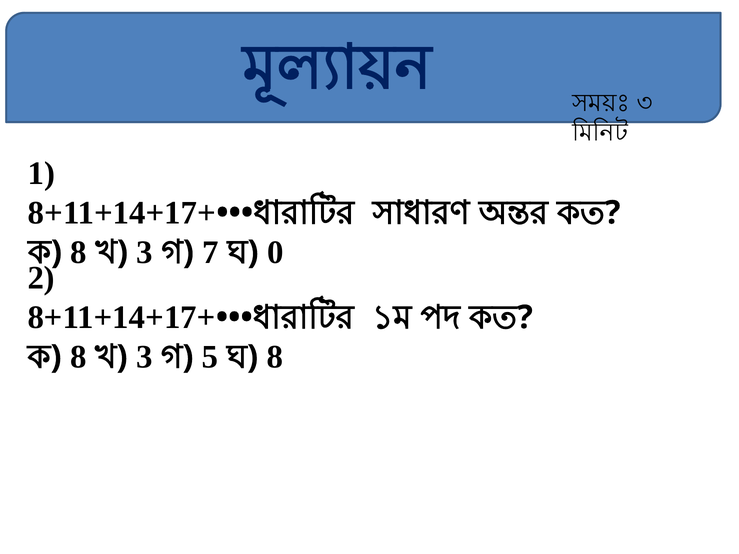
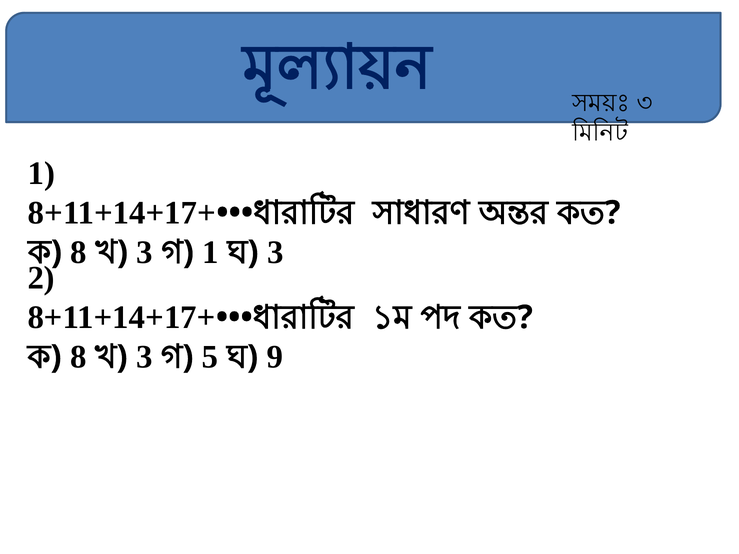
7 at (211, 252): 7 -> 1
0 at (275, 252): 0 -> 3
8 at (275, 357): 8 -> 9
